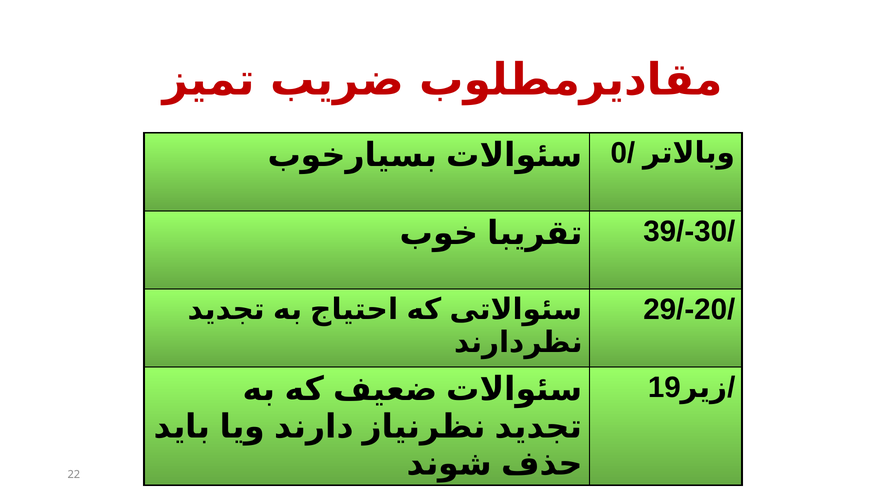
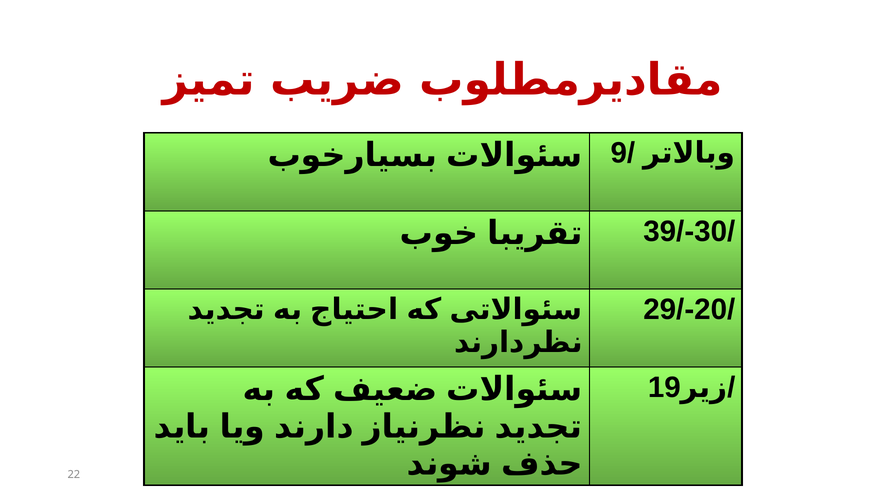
0/: 0/ -> 9/
